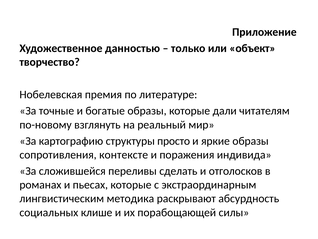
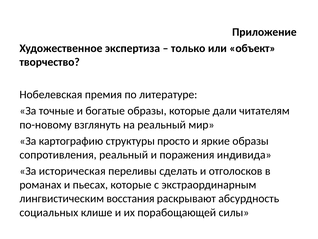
данностью: данностью -> экспертиза
сопротивления контексте: контексте -> реальный
сложившейся: сложившейся -> историческая
методика: методика -> восстания
